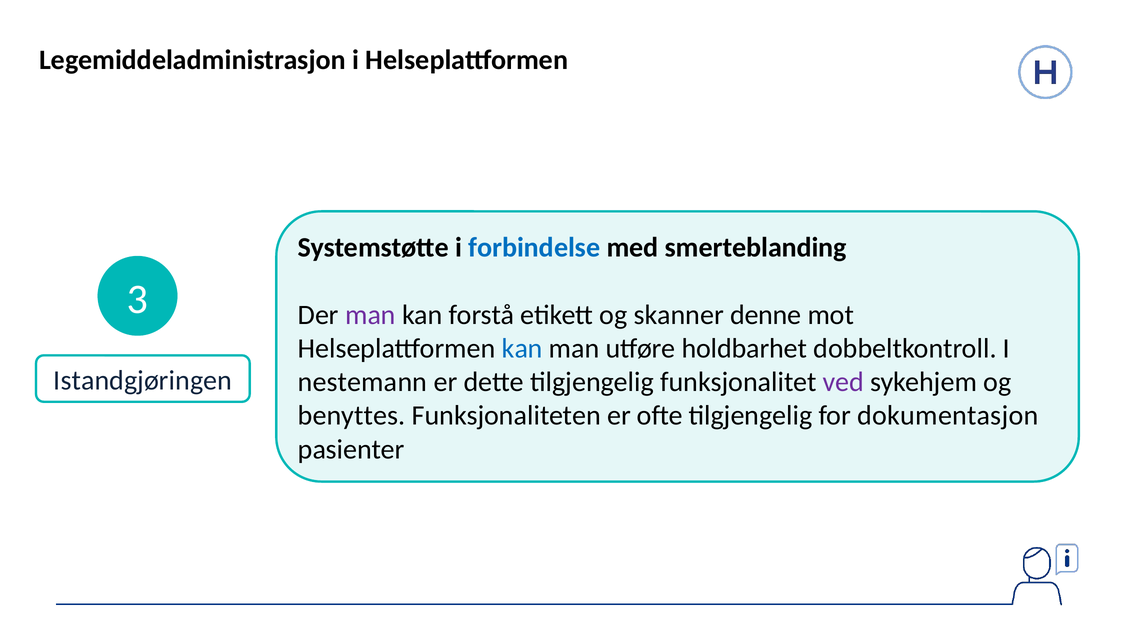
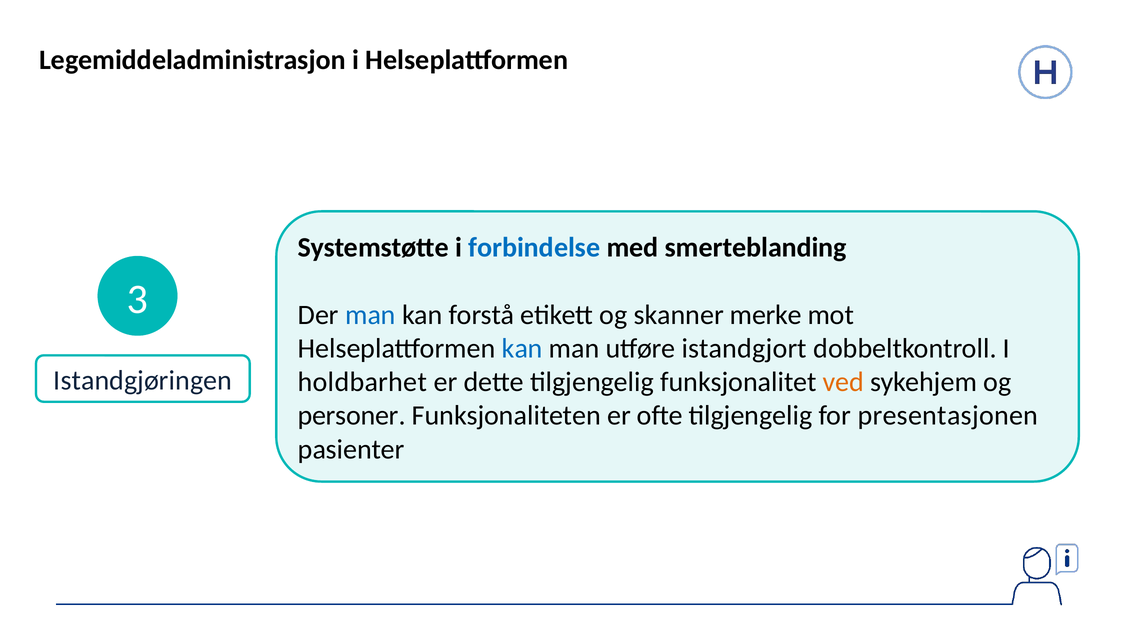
man at (370, 315) colour: purple -> blue
denne: denne -> merke
holdbarhet: holdbarhet -> istandgjort
nestemann: nestemann -> holdbarhet
ved colour: purple -> orange
benyttes: benyttes -> personer
dokumentasjon: dokumentasjon -> presentasjonen
